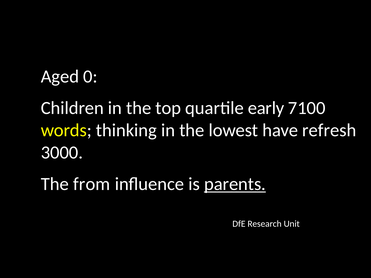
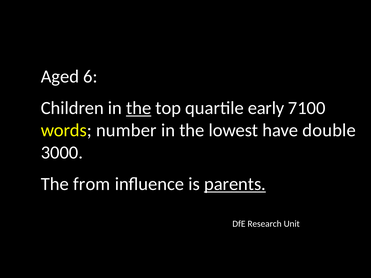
0: 0 -> 6
the at (139, 108) underline: none -> present
thinking: thinking -> number
refresh: refresh -> double
